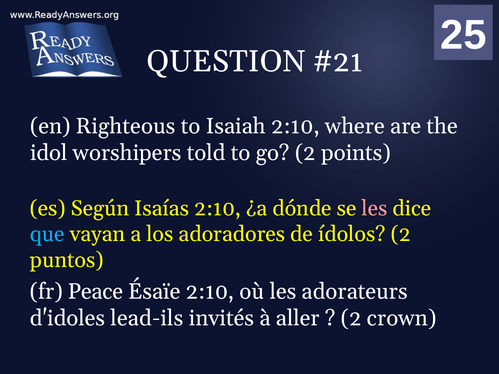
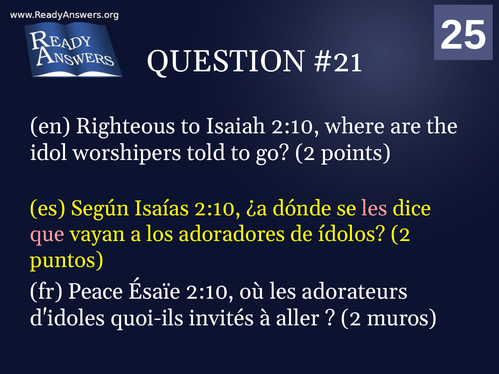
que colour: light blue -> pink
lead-ils: lead-ils -> quoi-ils
crown: crown -> muros
